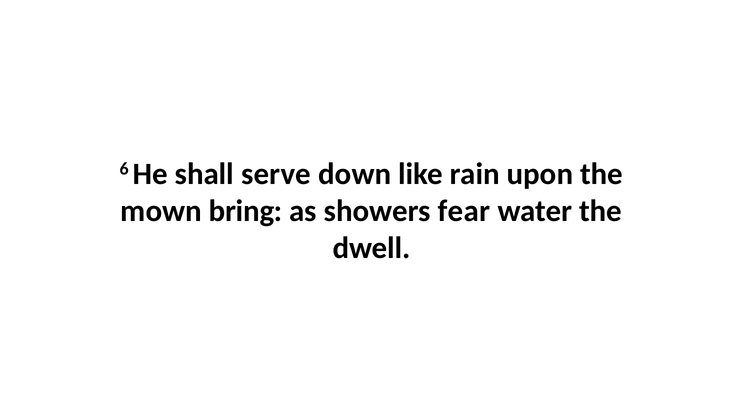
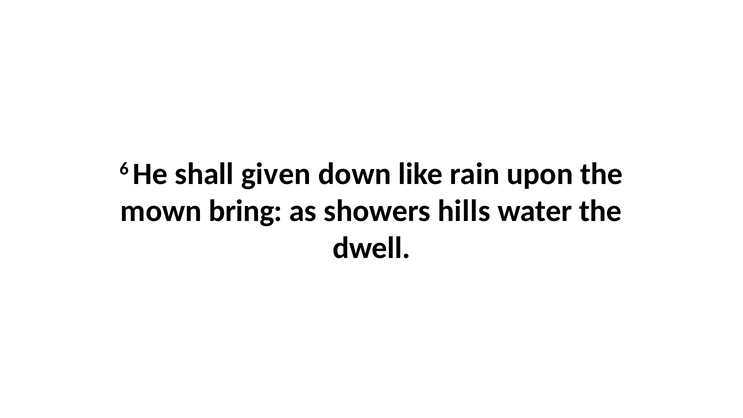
serve: serve -> given
fear: fear -> hills
